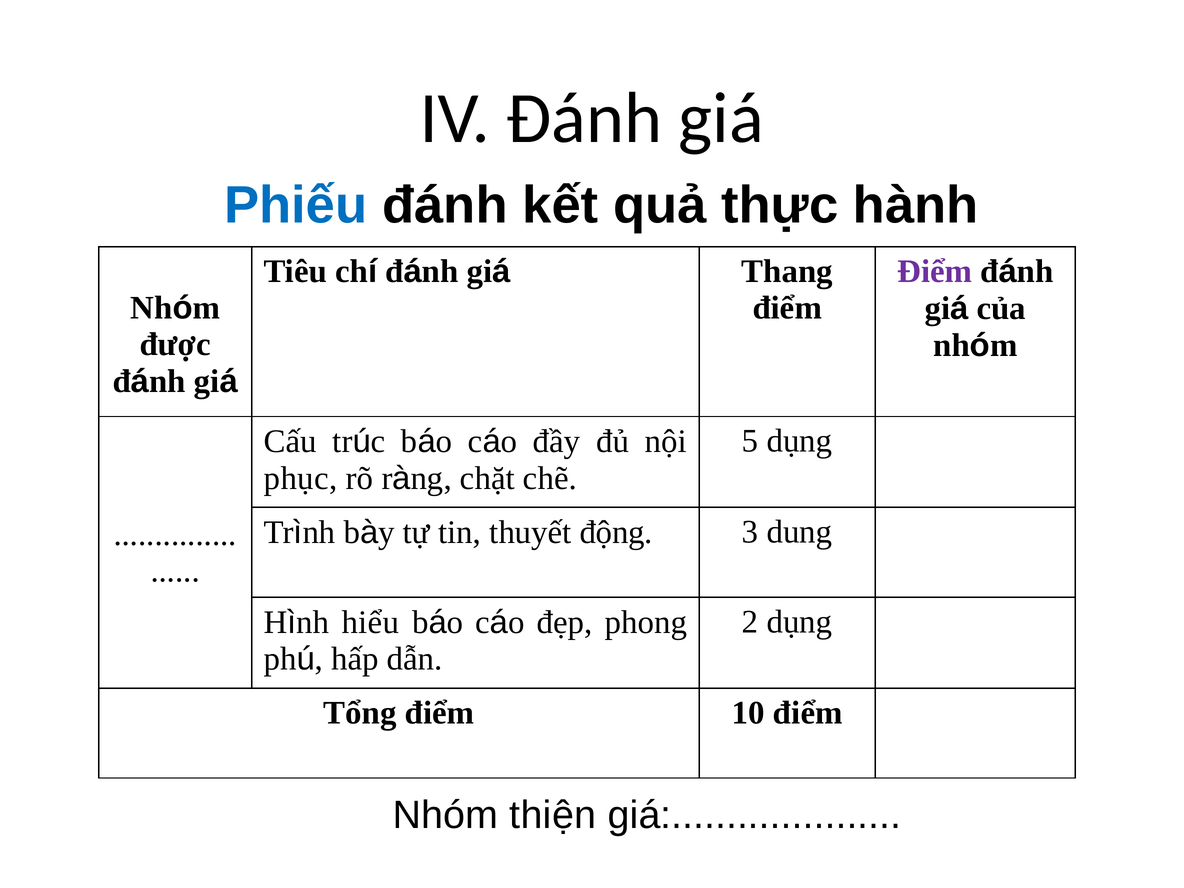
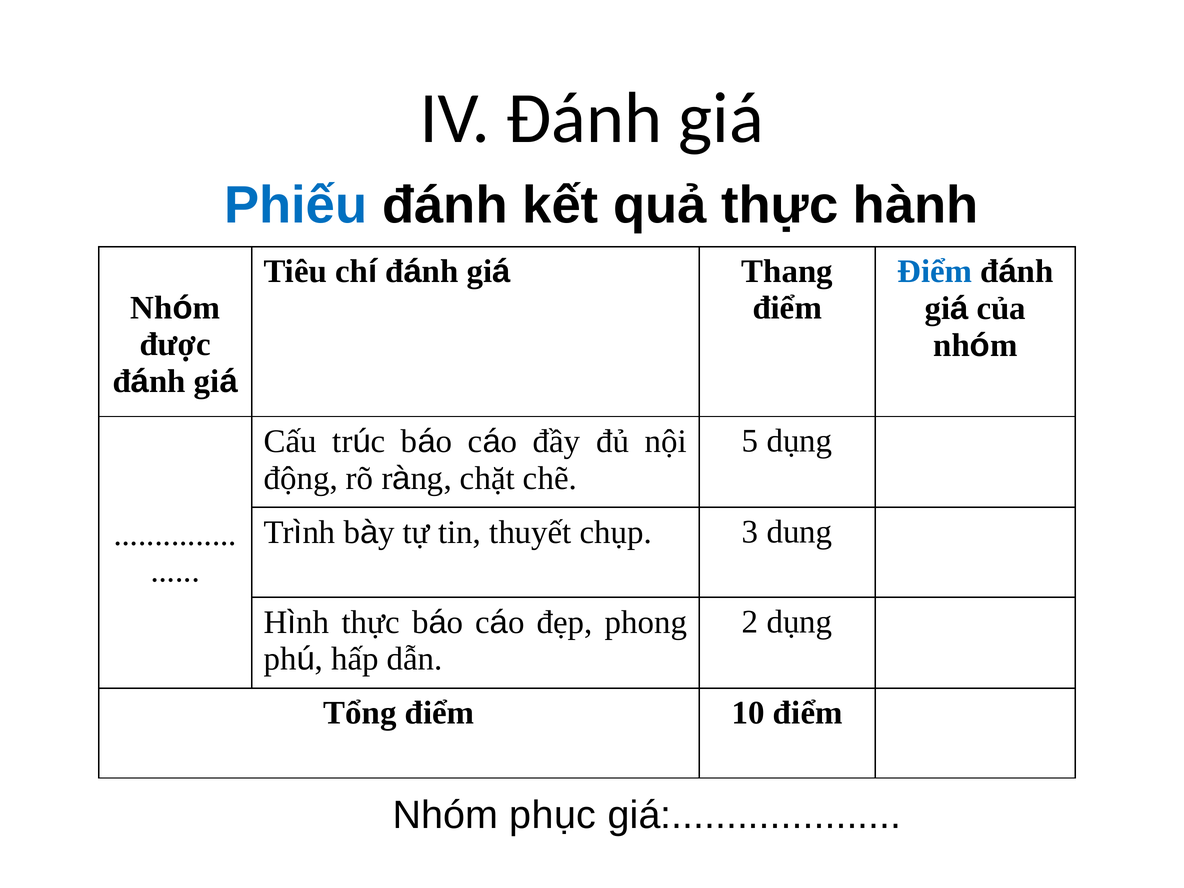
Điểm at (935, 272) colour: purple -> blue
phục: phục -> động
động: động -> chụp
Hình hiểu: hiểu -> thực
thiện: thiện -> phục
